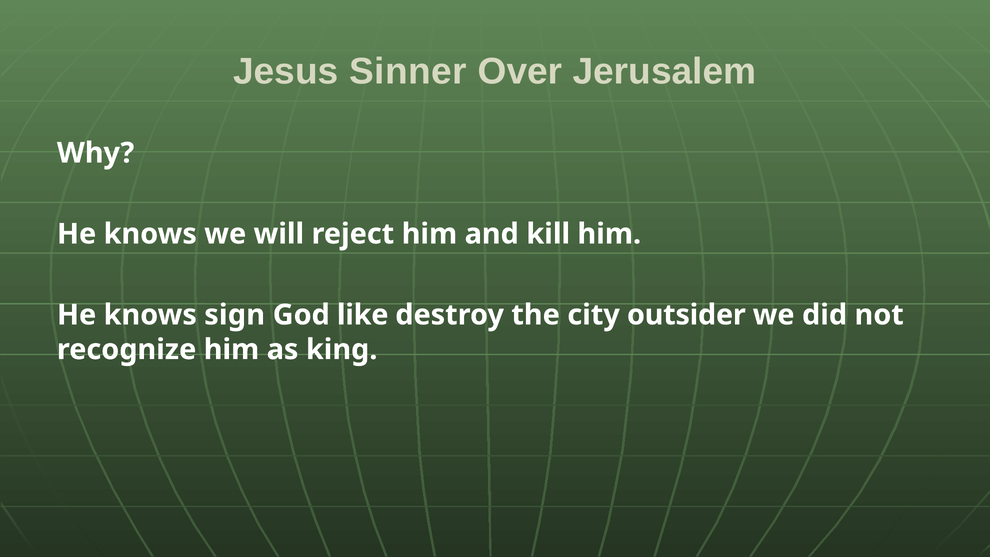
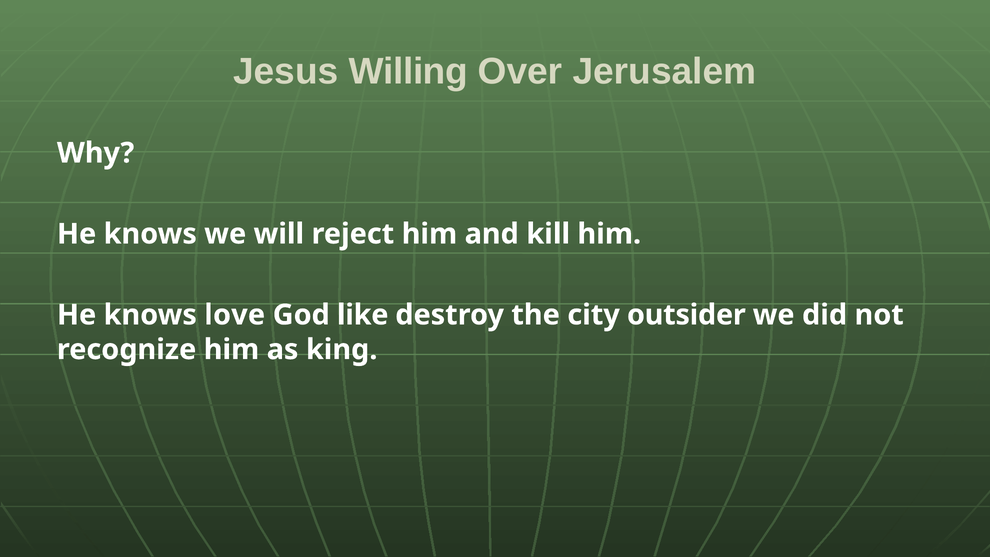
Sinner: Sinner -> Willing
sign: sign -> love
